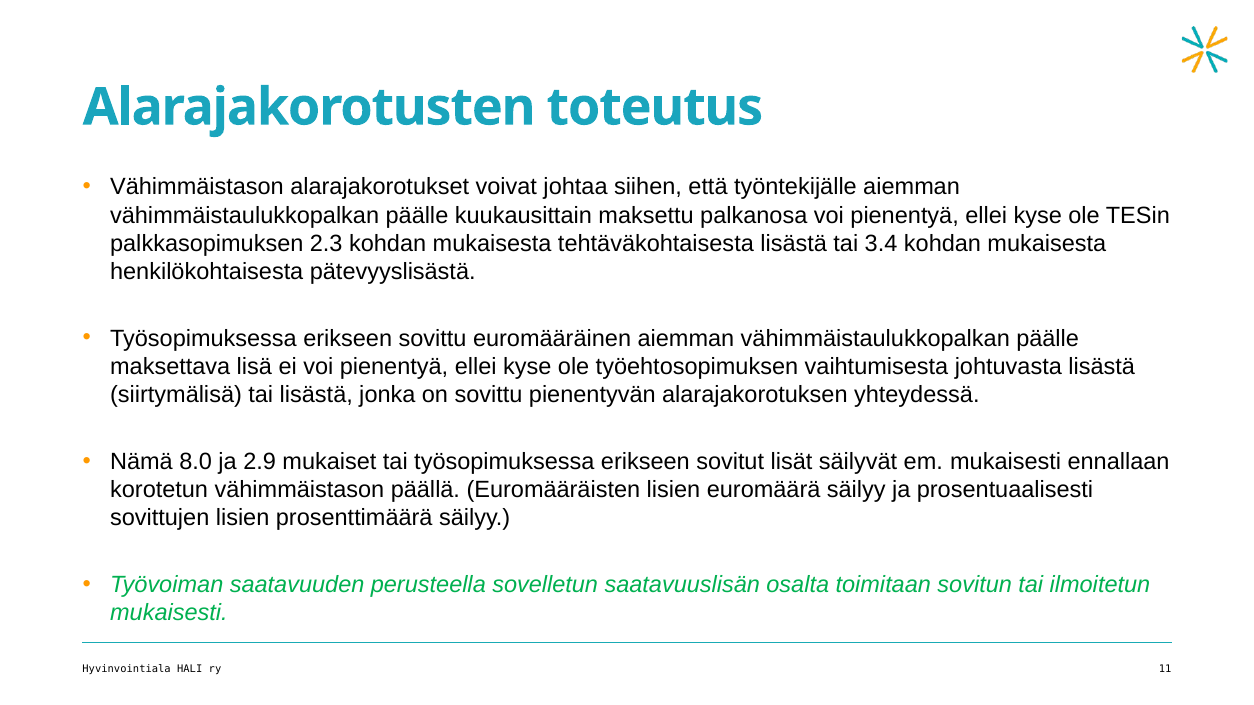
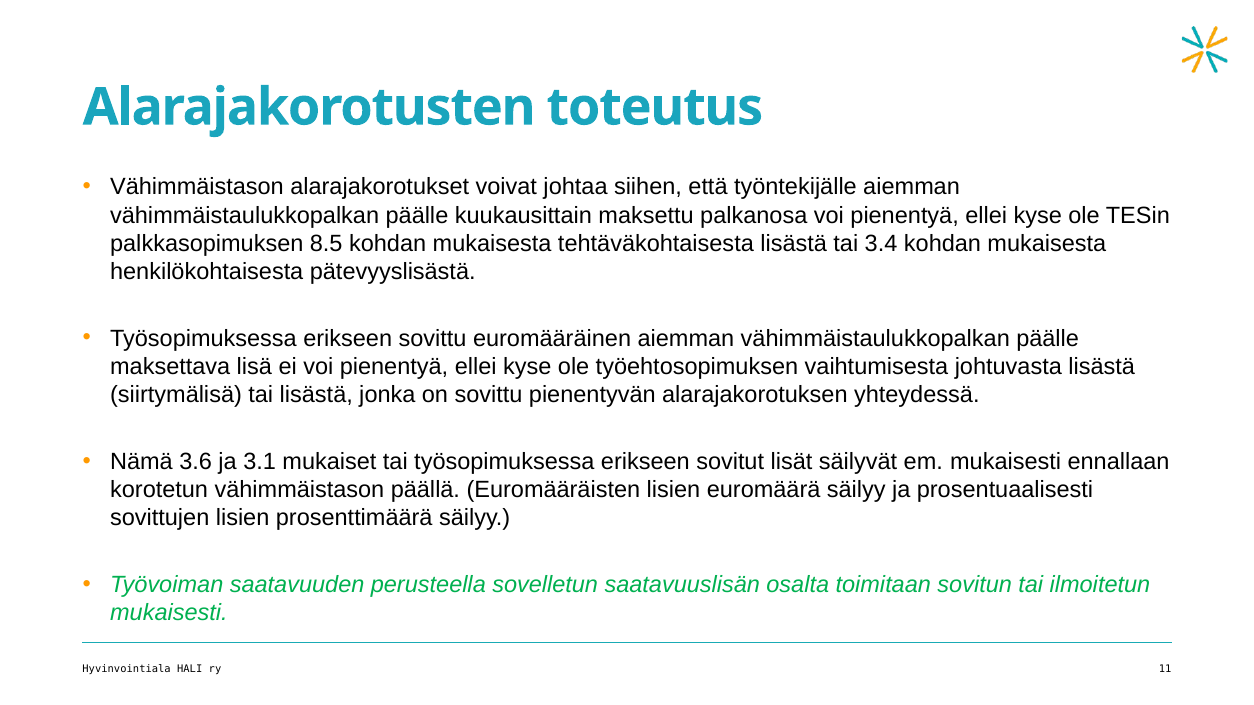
2.3: 2.3 -> 8.5
8.0: 8.0 -> 3.6
2.9: 2.9 -> 3.1
